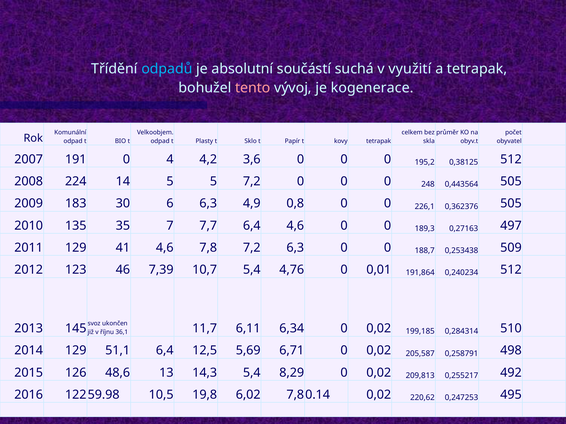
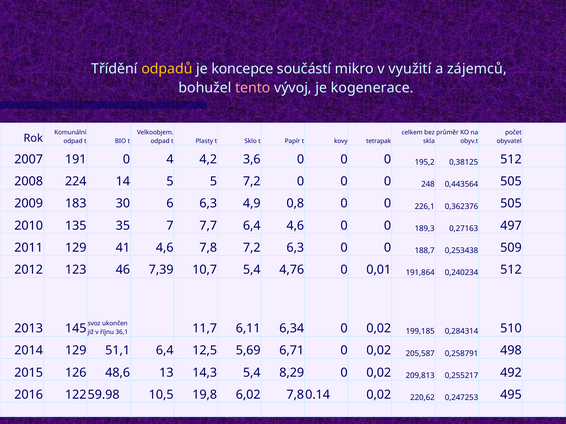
odpadů colour: light blue -> yellow
absolutní: absolutní -> koncepce
suchá: suchá -> mikro
a tetrapak: tetrapak -> zájemců
